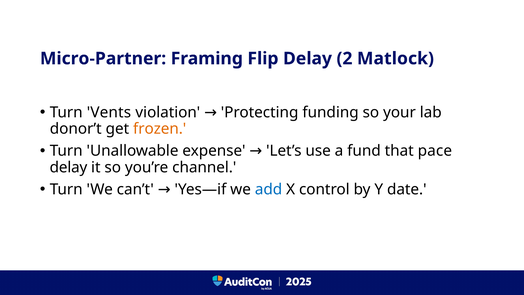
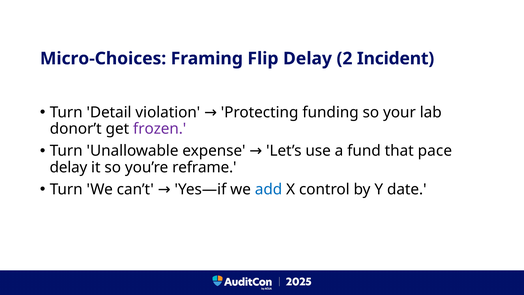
Micro-Partner: Micro-Partner -> Micro-Choices
Matlock: Matlock -> Incident
Vents: Vents -> Detail
frozen colour: orange -> purple
channel: channel -> reframe
